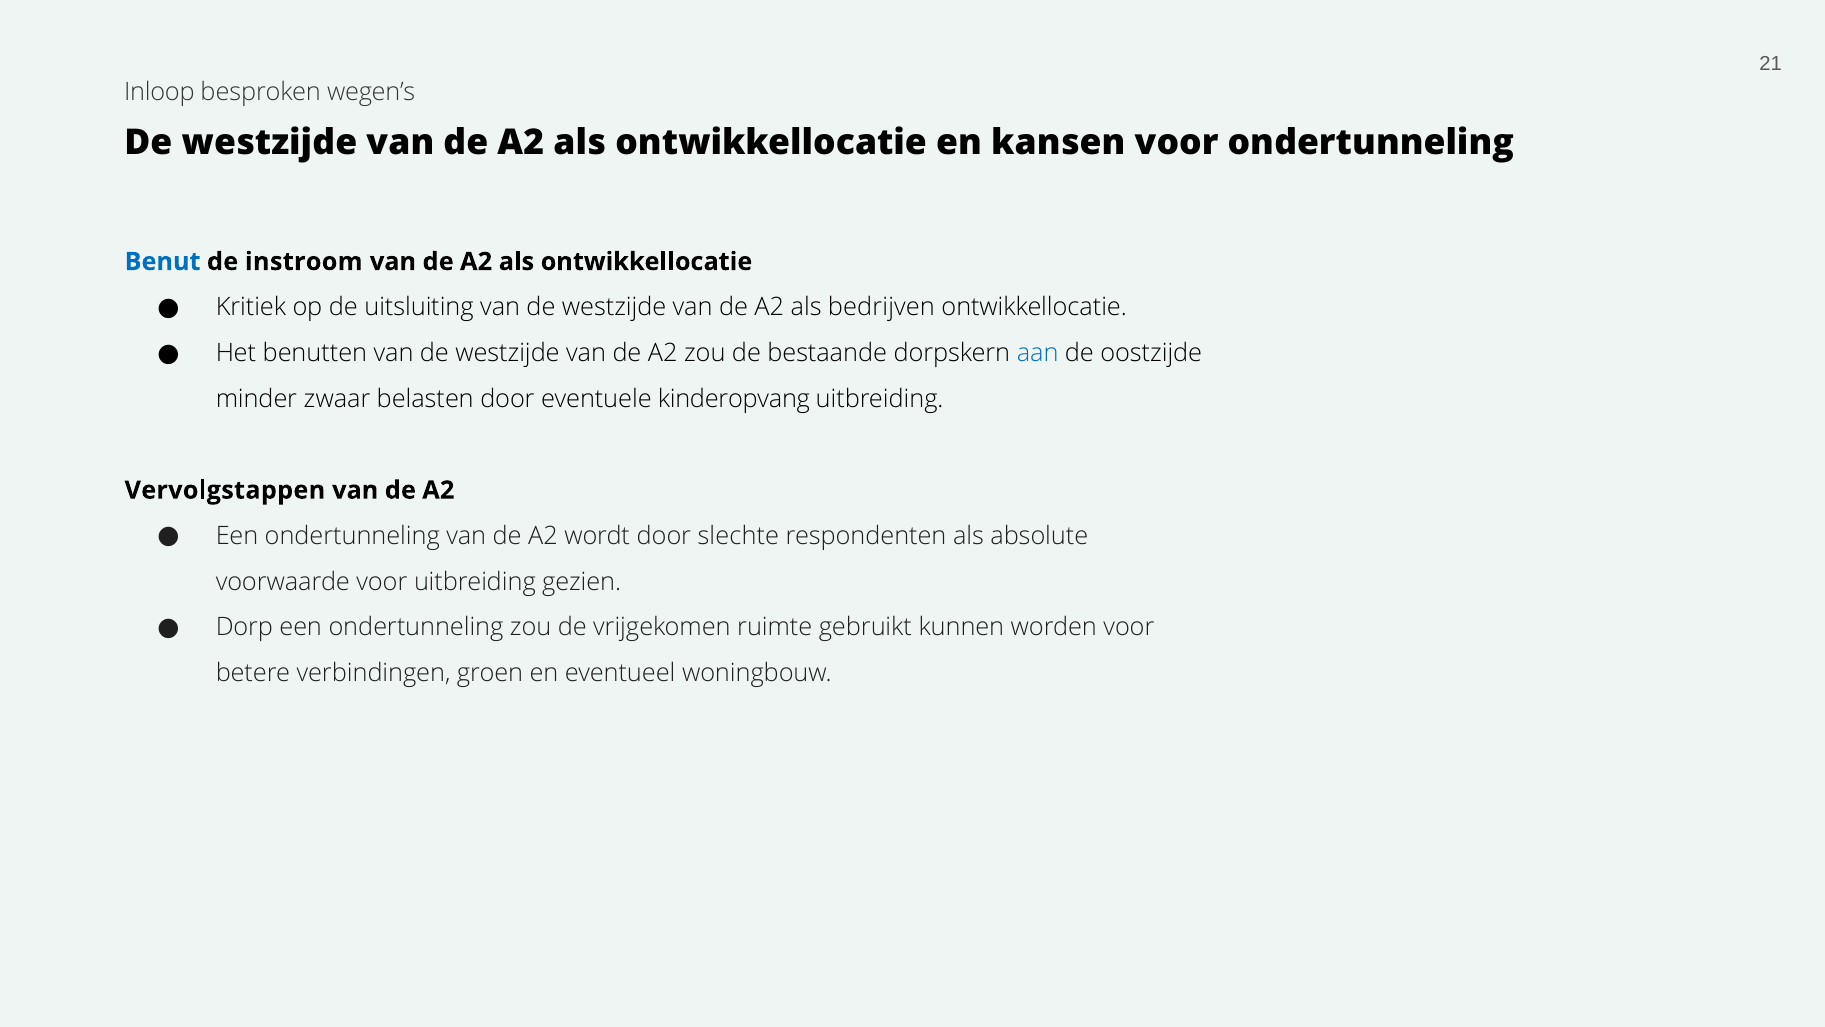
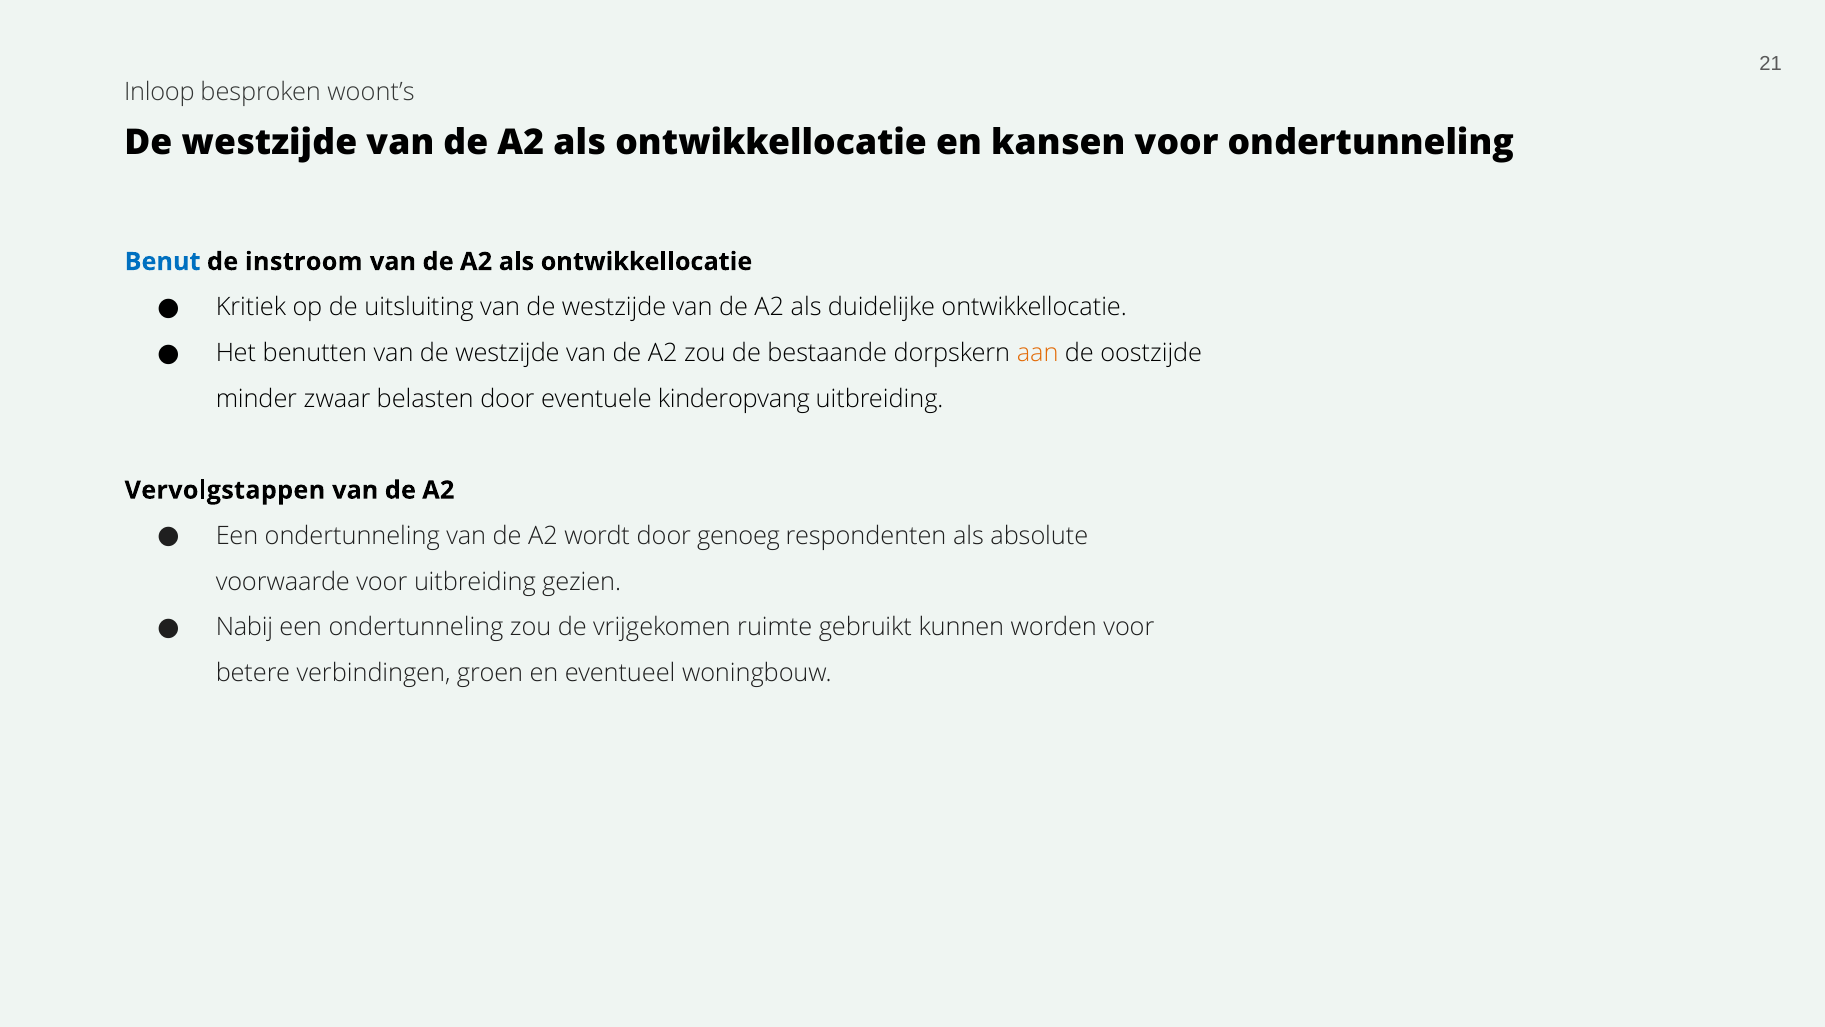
wegen’s: wegen’s -> woont’s
bedrijven: bedrijven -> duidelijke
aan colour: blue -> orange
slechte: slechte -> genoeg
Dorp: Dorp -> Nabij
